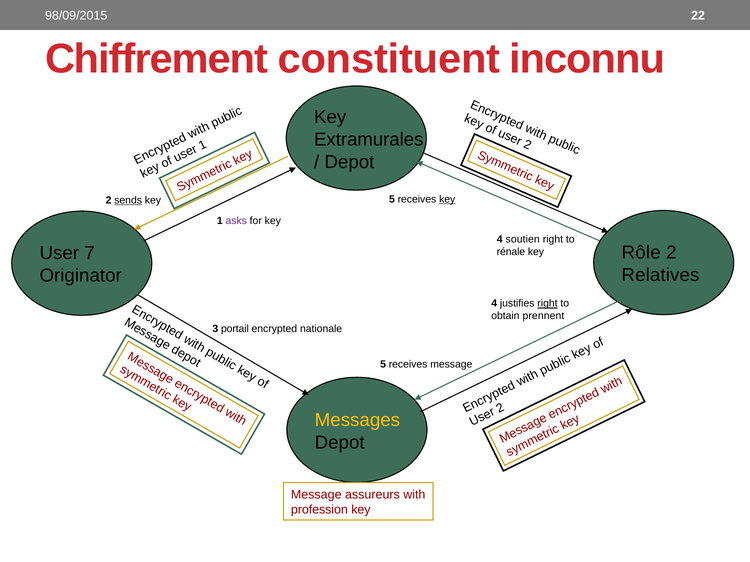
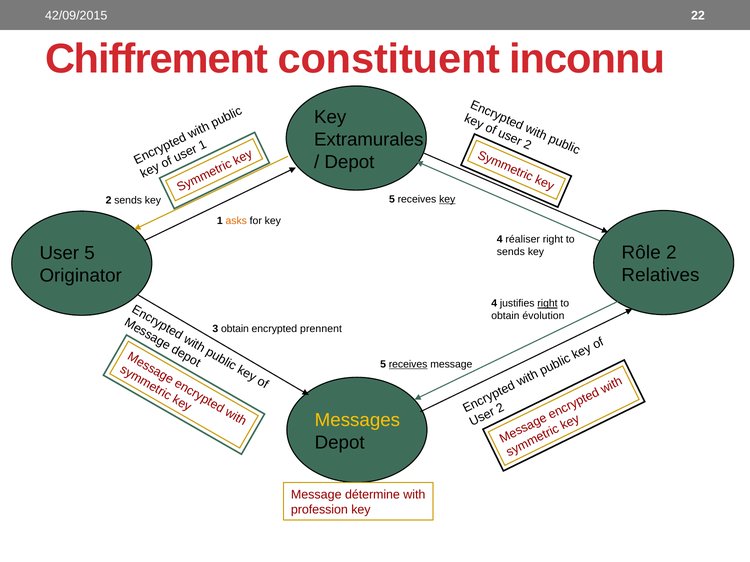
98/09/2015: 98/09/2015 -> 42/09/2015
sends at (128, 200) underline: present -> none
asks colour: purple -> orange
soutien: soutien -> réaliser
User 7: 7 -> 5
rénale at (511, 252): rénale -> sends
prennent: prennent -> évolution
3 portail: portail -> obtain
nationale: nationale -> prennent
receives at (408, 365) underline: none -> present
assureurs: assureurs -> détermine
